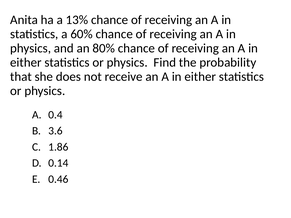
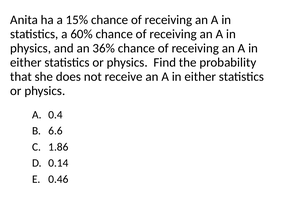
13%: 13% -> 15%
80%: 80% -> 36%
3.6: 3.6 -> 6.6
